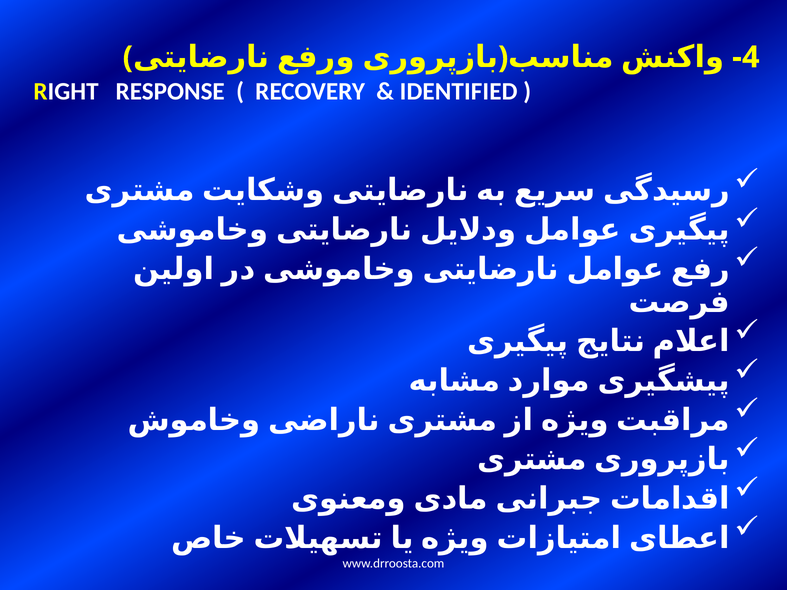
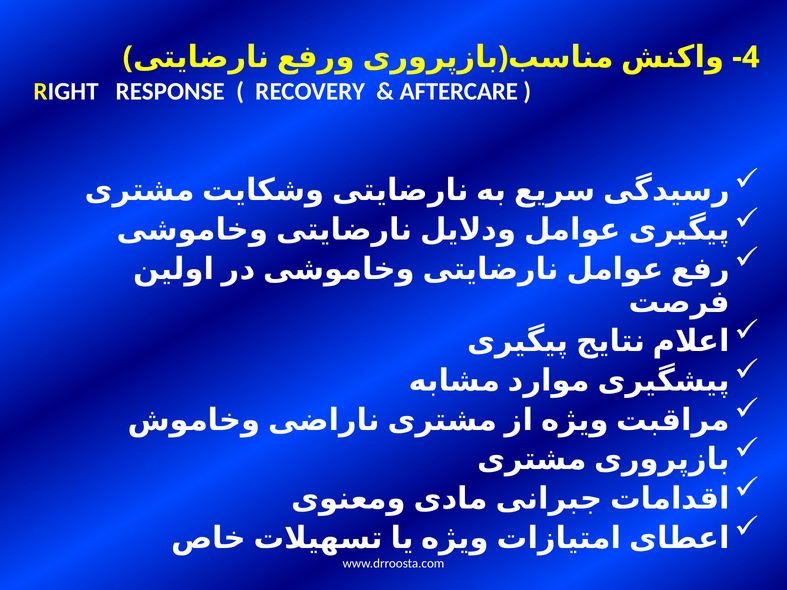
IDENTIFIED: IDENTIFIED -> AFTERCARE
